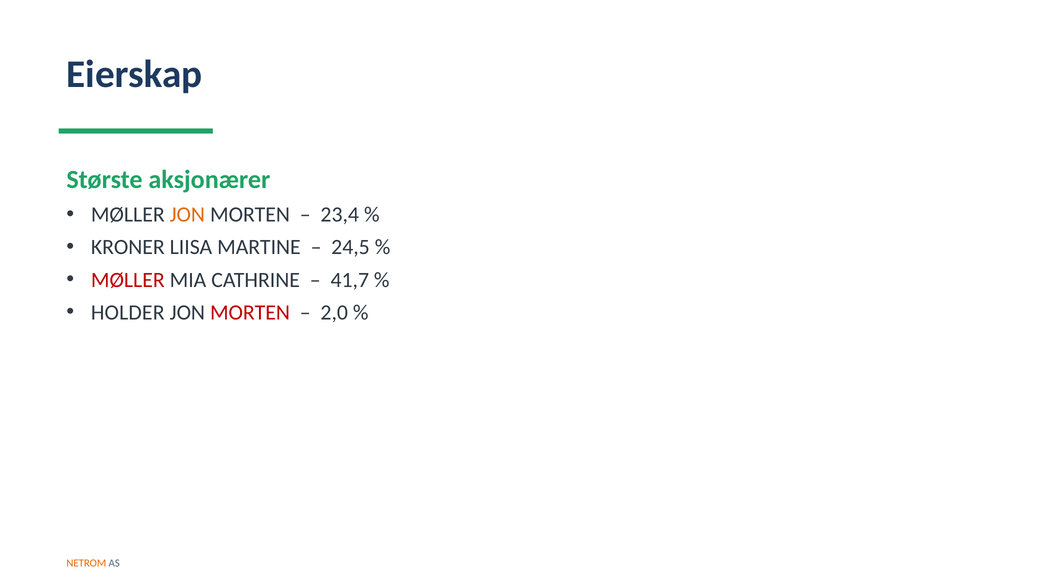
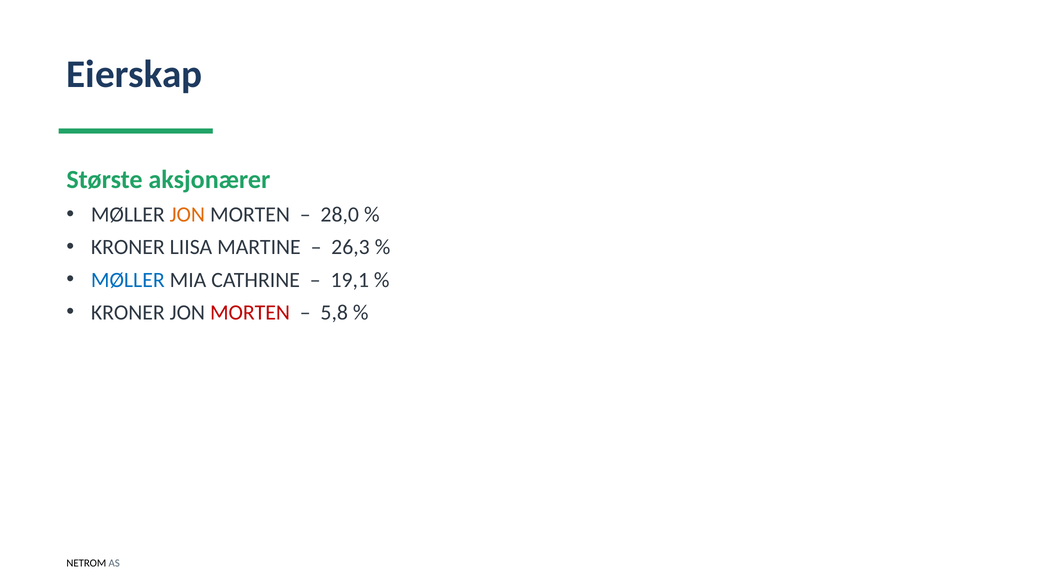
23,4: 23,4 -> 28,0
24,5: 24,5 -> 26,3
MØLLER at (128, 280) colour: red -> blue
41,7: 41,7 -> 19,1
HOLDER at (128, 313): HOLDER -> KRONER
2,0: 2,0 -> 5,8
NETROM colour: orange -> black
